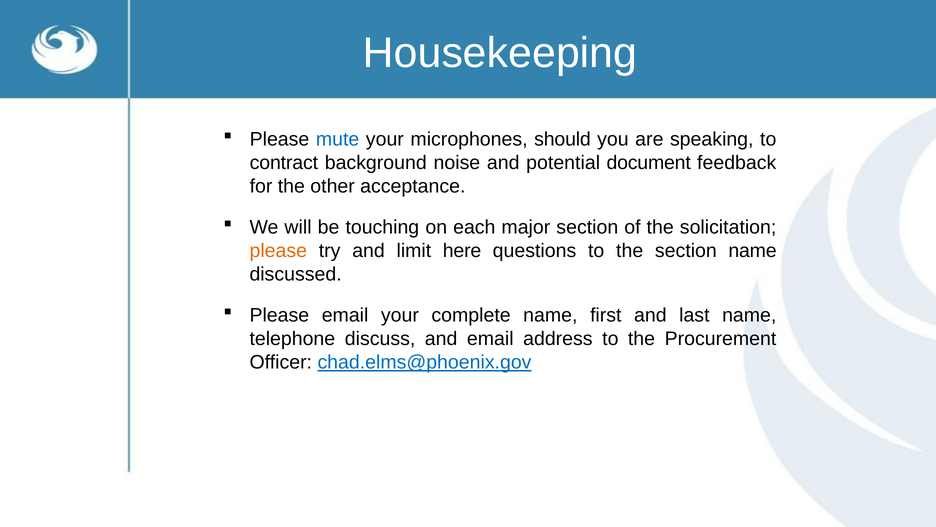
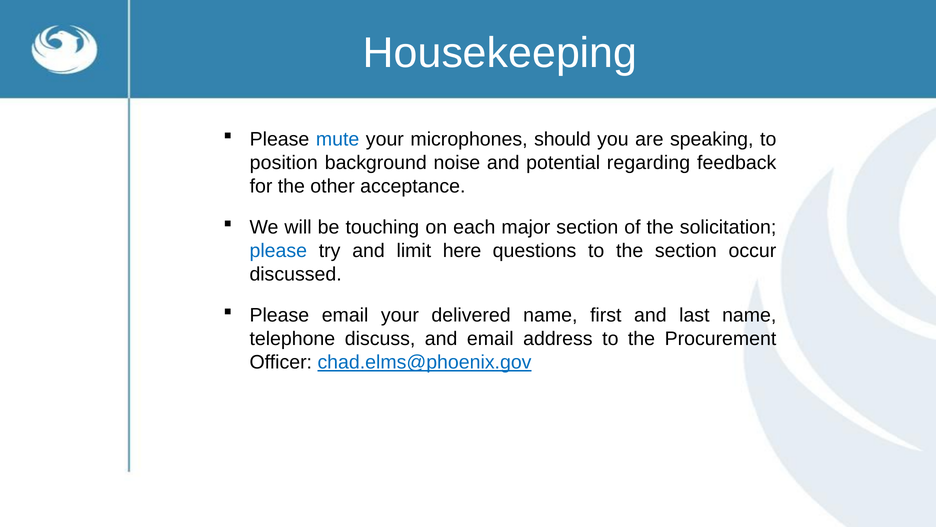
contract: contract -> position
document: document -> regarding
please at (278, 251) colour: orange -> blue
section name: name -> occur
complete: complete -> delivered
